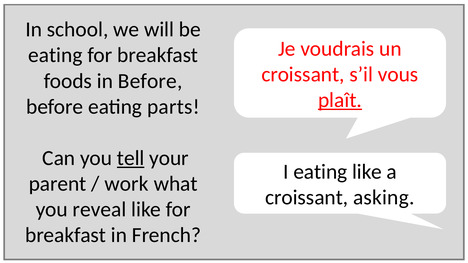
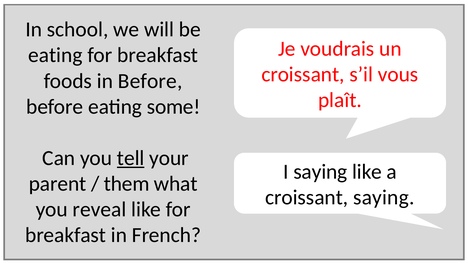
plaît underline: present -> none
parts: parts -> some
I eating: eating -> saying
work: work -> them
croissant asking: asking -> saying
